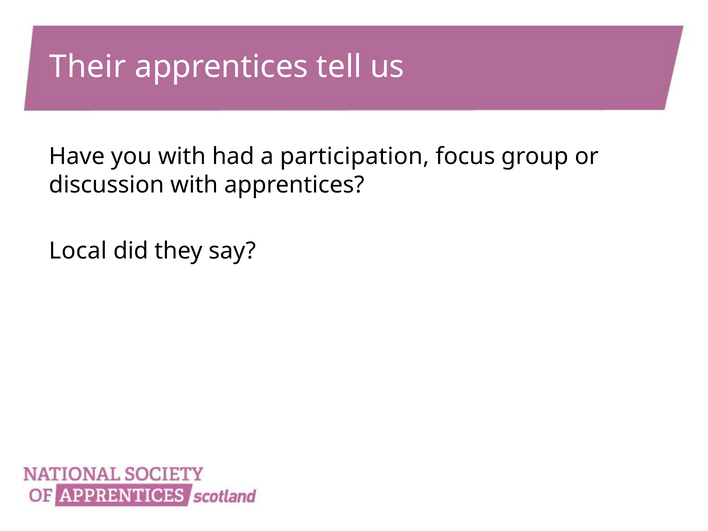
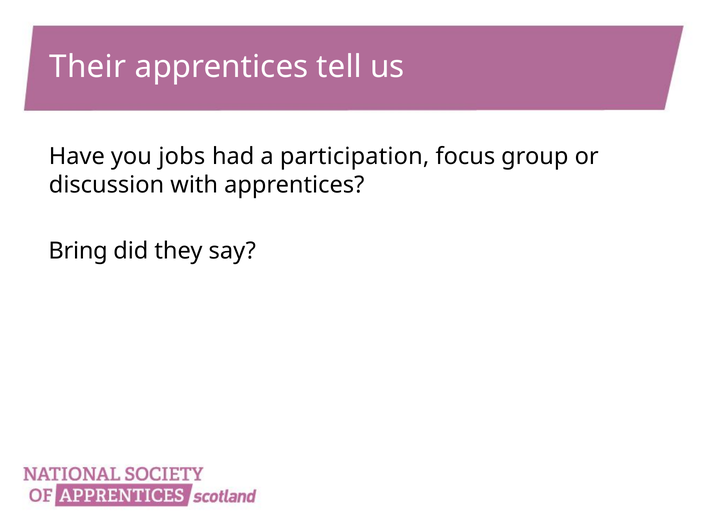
you with: with -> jobs
Local: Local -> Bring
